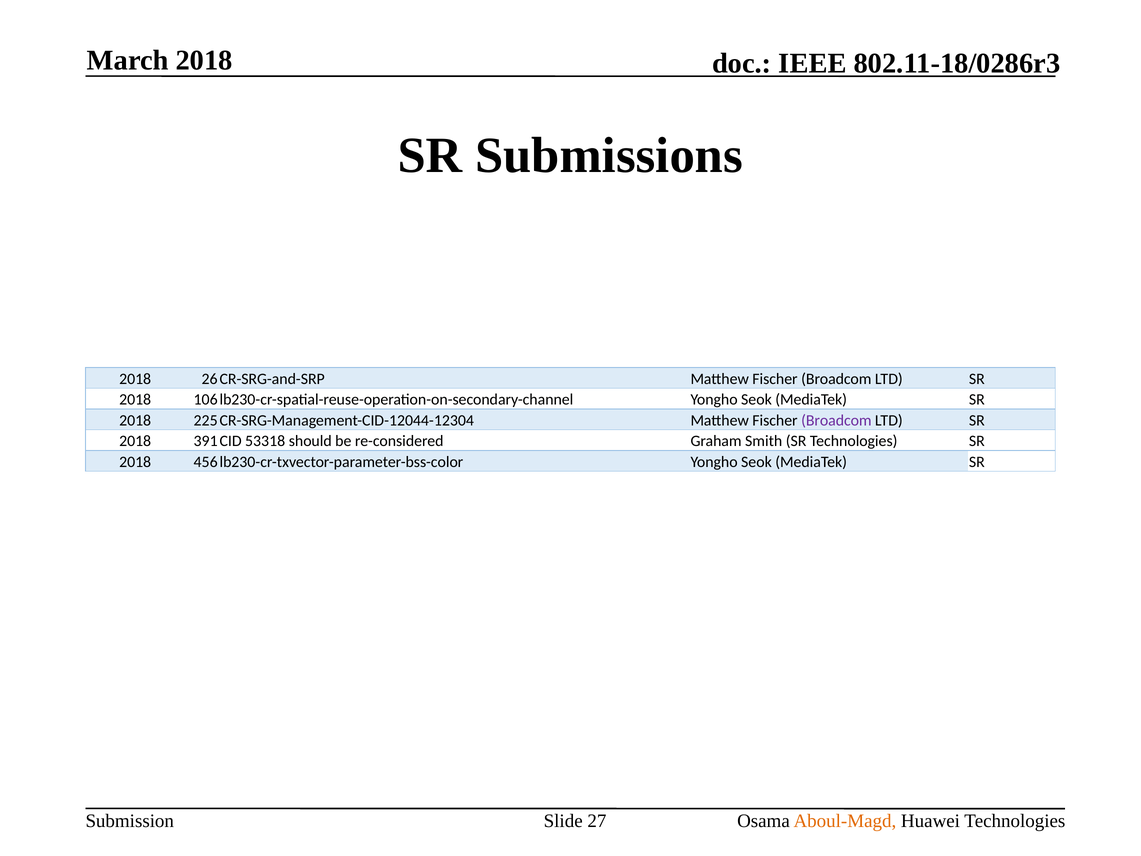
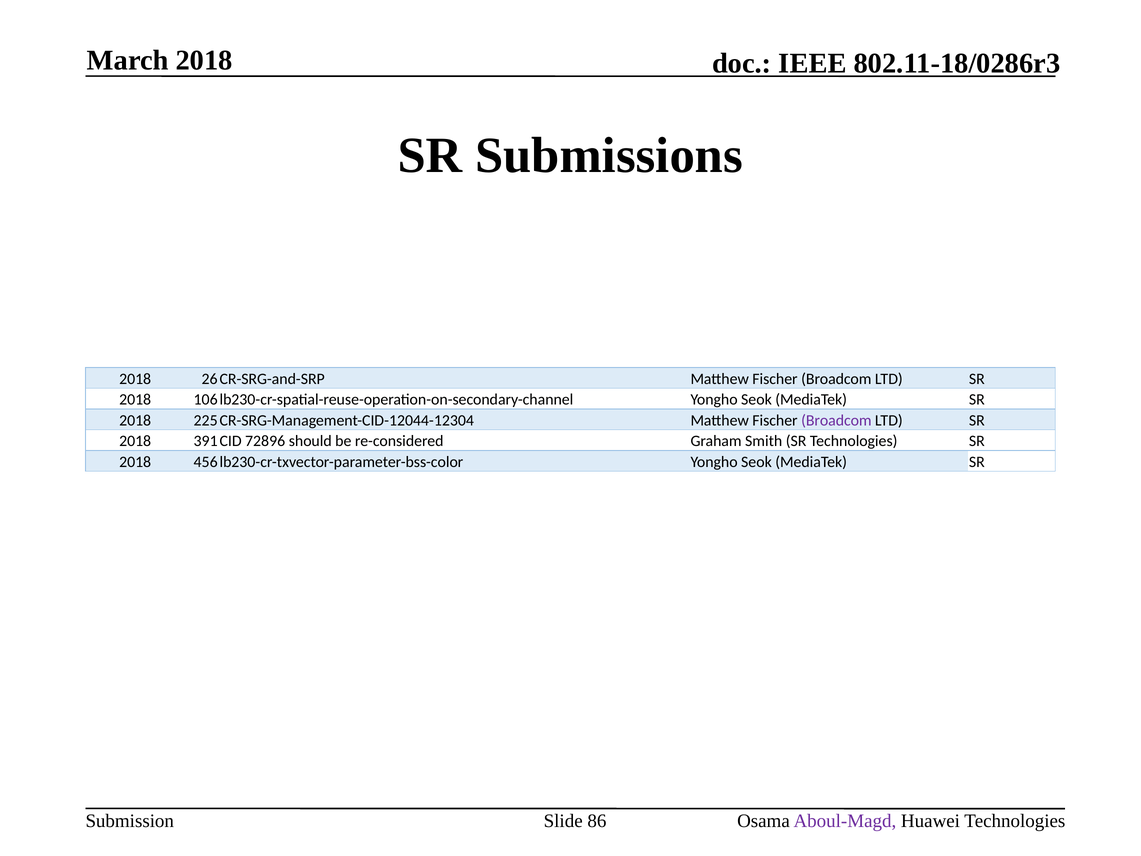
53318: 53318 -> 72896
27: 27 -> 86
Aboul-Magd colour: orange -> purple
